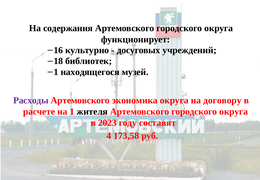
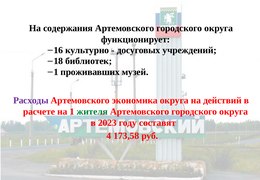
находящегося: находящегося -> проживавших
договору: договору -> действий
жителя colour: black -> green
